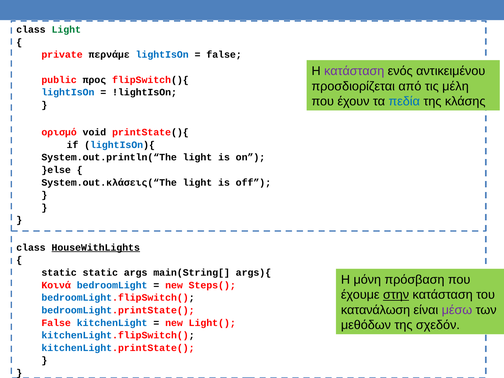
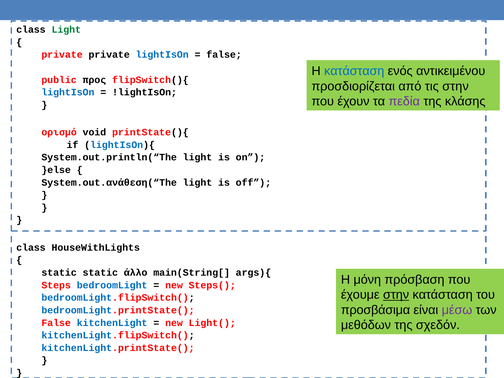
private περνάμε: περνάμε -> private
κατάσταση at (354, 71) colour: purple -> blue
τις μέλη: μέλη -> στην
πεδία colour: blue -> purple
System.out.κλάσεις(“The: System.out.κλάσεις(“The -> System.out.ανάθεση(“The
HouseWithLights underline: present -> none
args: args -> άλλο
Κοινά: Κοινά -> Steps
κατανάλωση: κατανάλωση -> προσβάσιμα
